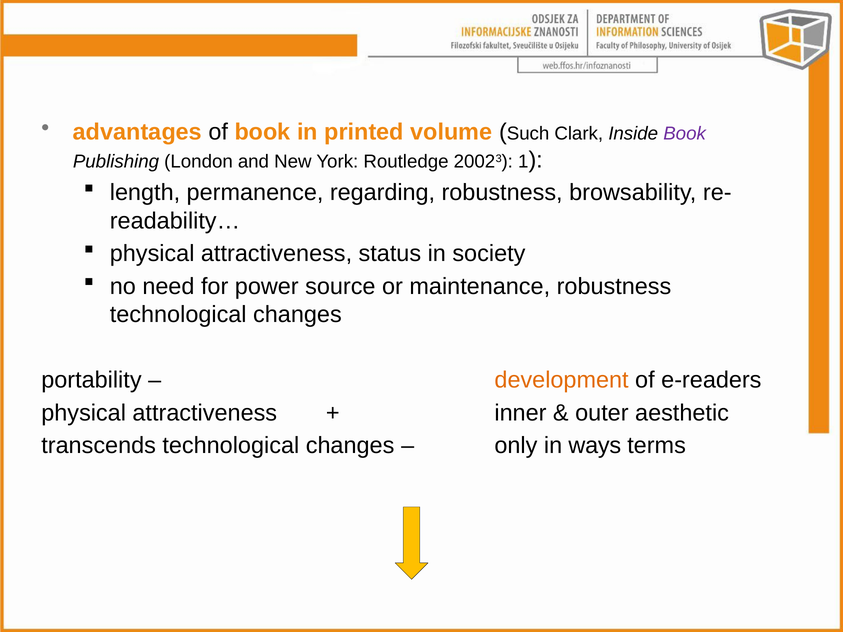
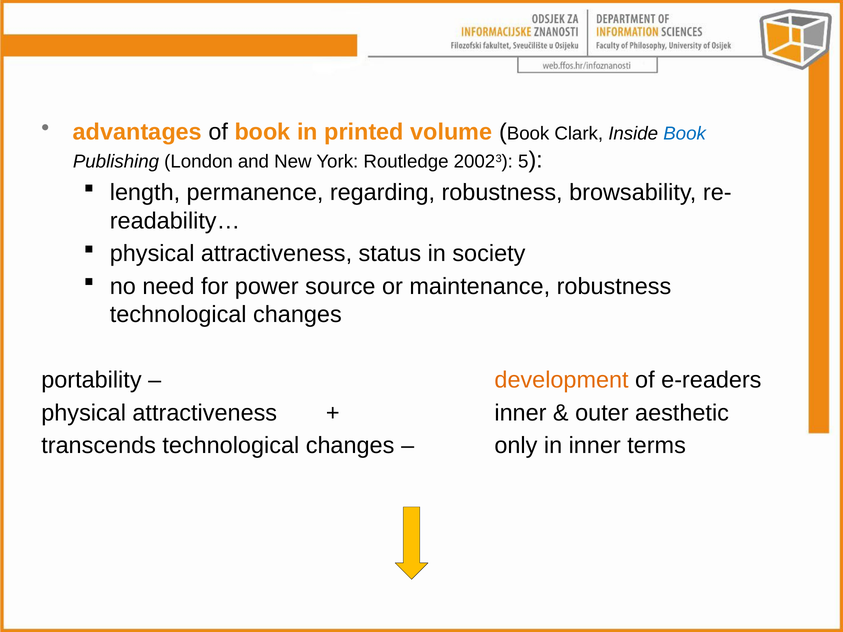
Such at (528, 133): Such -> Book
Book at (685, 133) colour: purple -> blue
1: 1 -> 5
in ways: ways -> inner
